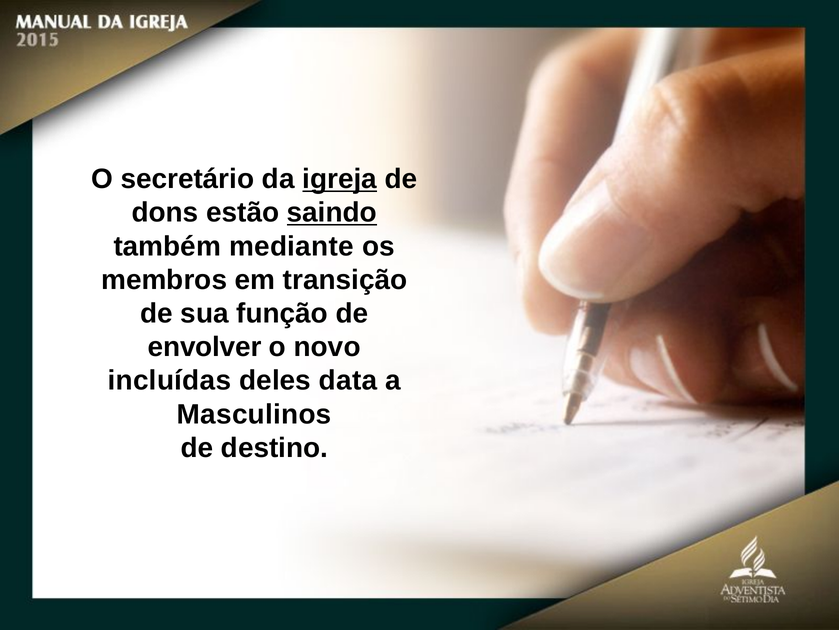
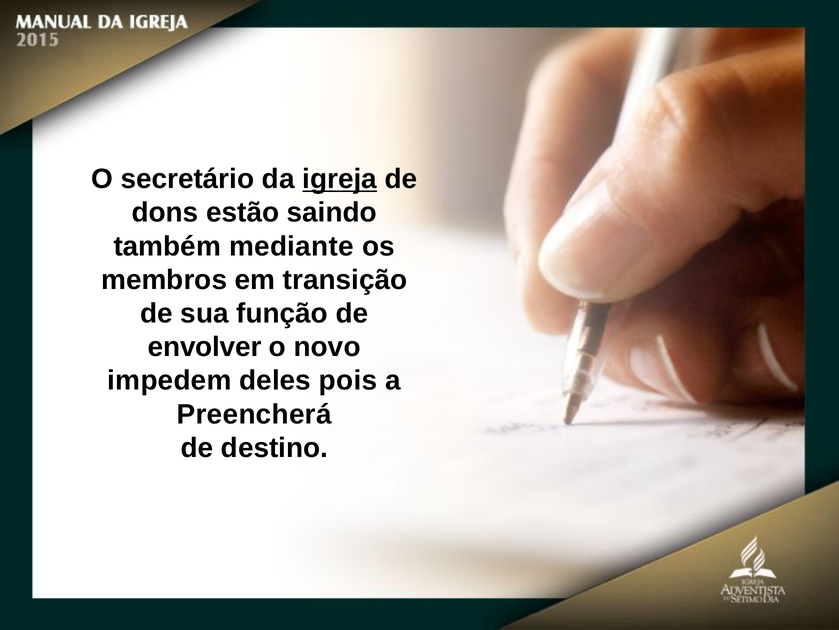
saindo underline: present -> none
incluídas: incluídas -> impedem
data: data -> pois
Masculinos: Masculinos -> Preencherá
